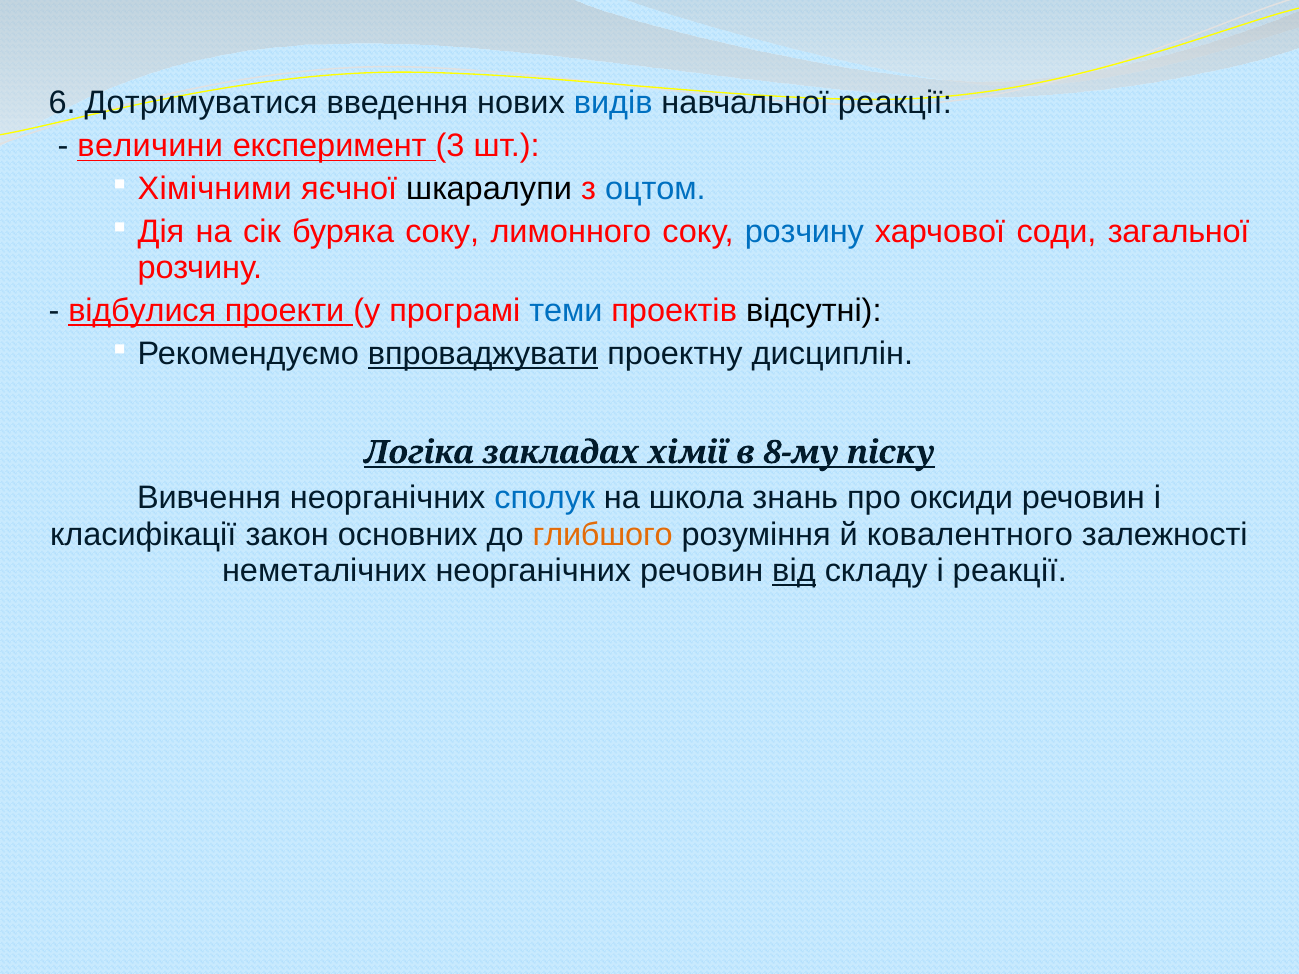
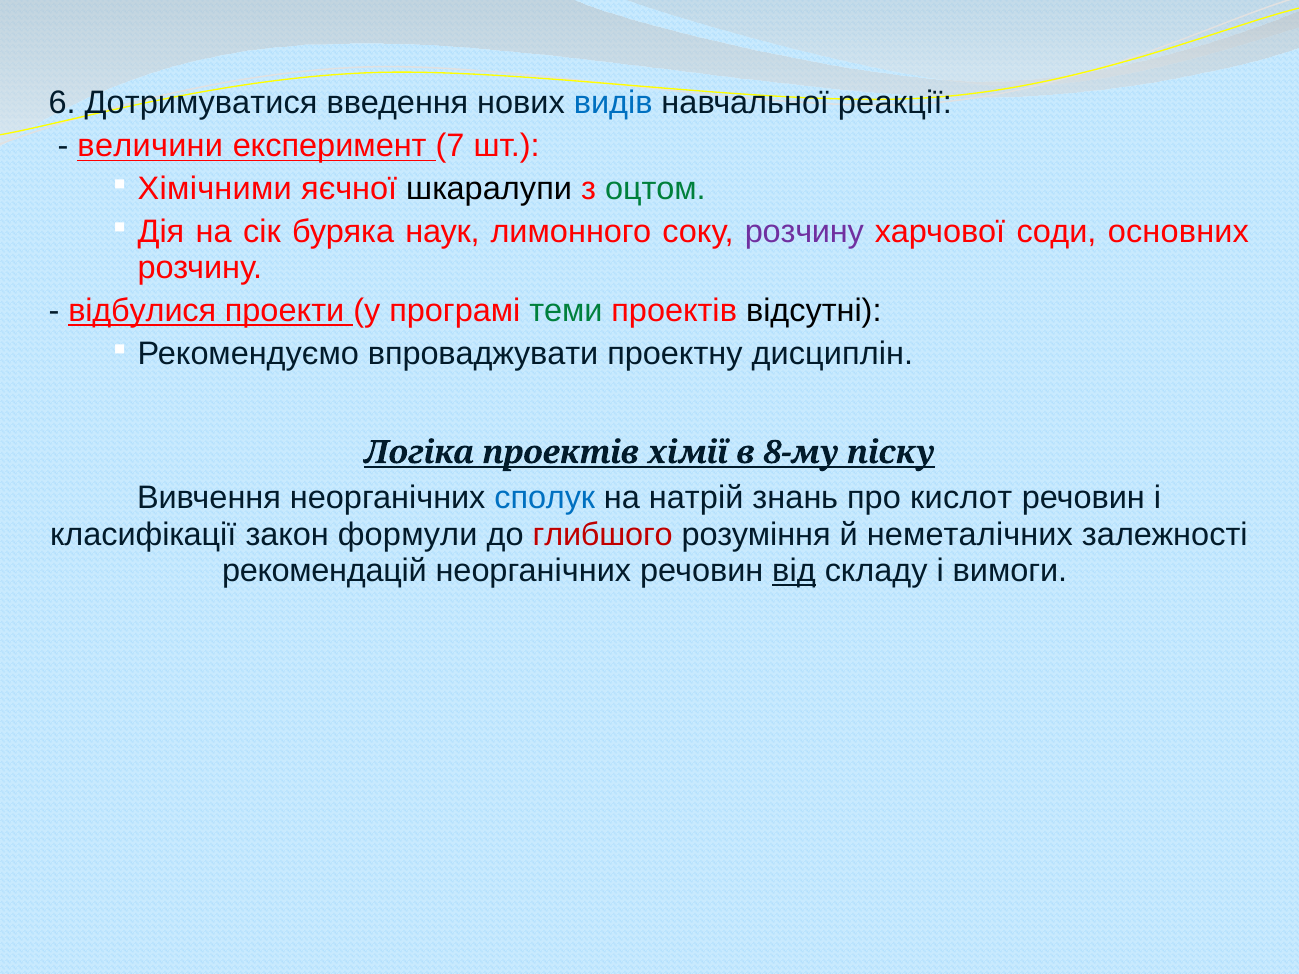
3: 3 -> 7
оцтом colour: blue -> green
буряка соку: соку -> наук
розчину at (804, 232) colour: blue -> purple
загальної: загальної -> основних
теми colour: blue -> green
впроваджувати underline: present -> none
Логіка закладах: закладах -> проектів
школа: школа -> натрій
оксиди: оксиди -> кислот
основних: основних -> формули
глибшого colour: orange -> red
ковалентного: ковалентного -> неметалічних
неметалічних: неметалічних -> рекомендацій
і реакції: реакції -> вимоги
